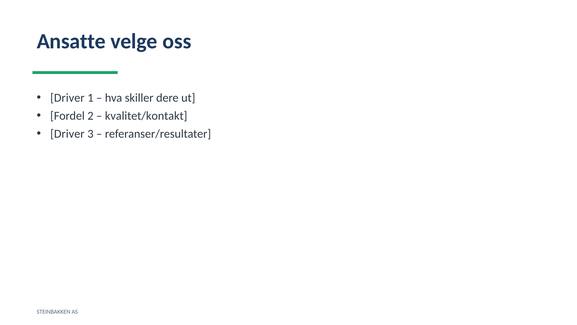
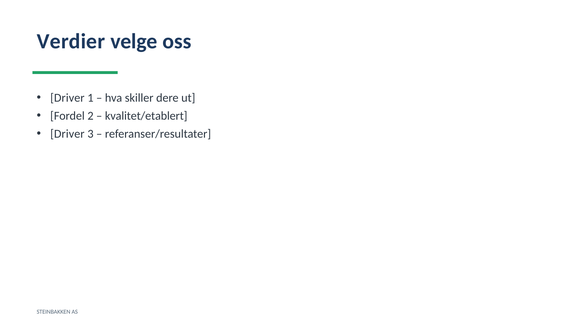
Ansatte: Ansatte -> Verdier
kvalitet/kontakt: kvalitet/kontakt -> kvalitet/etablert
